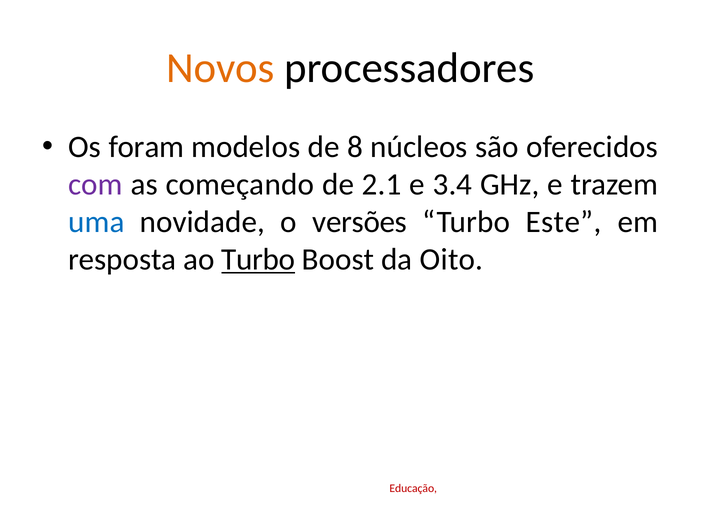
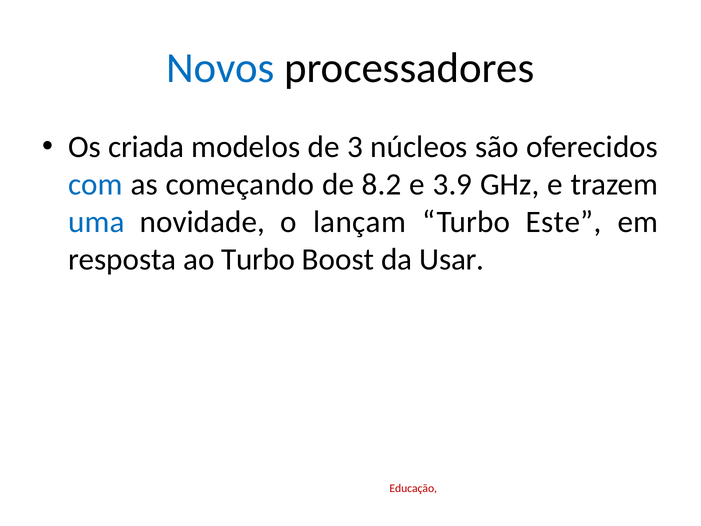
Novos colour: orange -> blue
foram: foram -> criada
8: 8 -> 3
com colour: purple -> blue
2.1: 2.1 -> 8.2
3.4: 3.4 -> 3.9
versões: versões -> lançam
Turbo at (258, 259) underline: present -> none
Oito: Oito -> Usar
